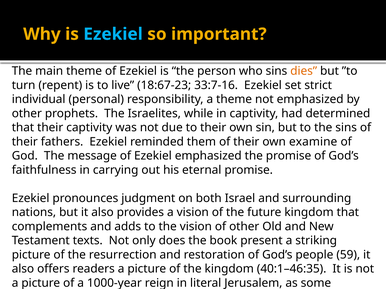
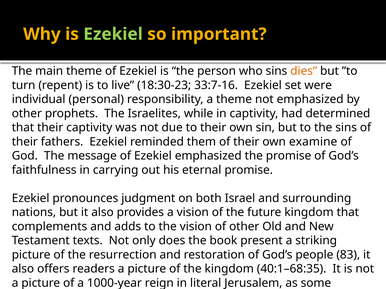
Ezekiel at (113, 34) colour: light blue -> light green
18:67-23: 18:67-23 -> 18:30-23
strict: strict -> were
59: 59 -> 83
40:1–46:35: 40:1–46:35 -> 40:1–68:35
